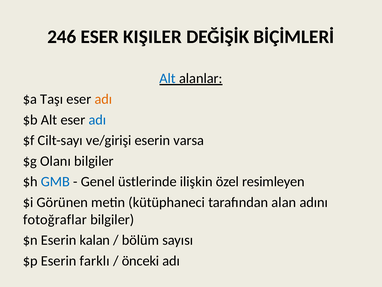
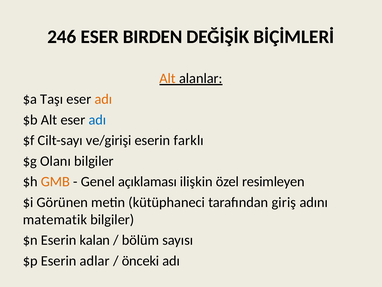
KIŞILER: KIŞILER -> BIRDEN
Alt at (168, 78) colour: blue -> orange
varsa: varsa -> farklı
GMB colour: blue -> orange
üstlerinde: üstlerinde -> açıklaması
alan: alan -> giriş
fotoğraflar: fotoğraflar -> matematik
farklı: farklı -> adlar
